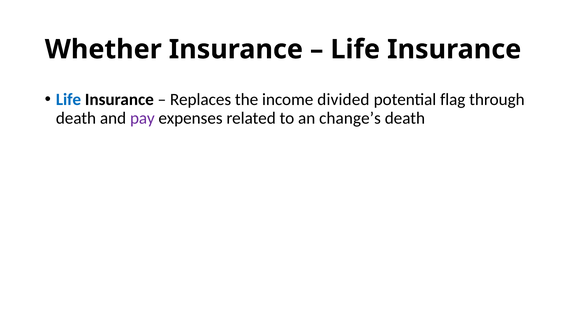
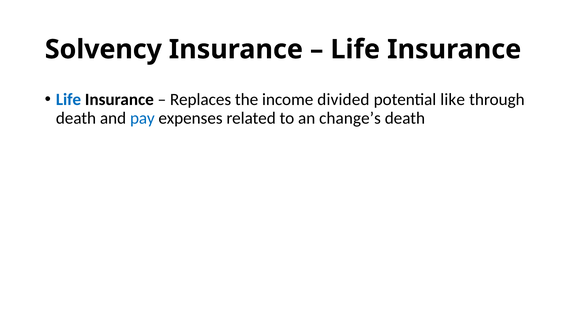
Whether: Whether -> Solvency
flag: flag -> like
pay colour: purple -> blue
